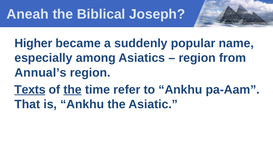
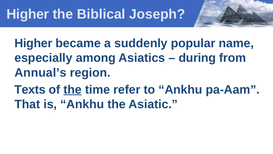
Aneah at (28, 14): Aneah -> Higher
region at (197, 58): region -> during
Texts underline: present -> none
